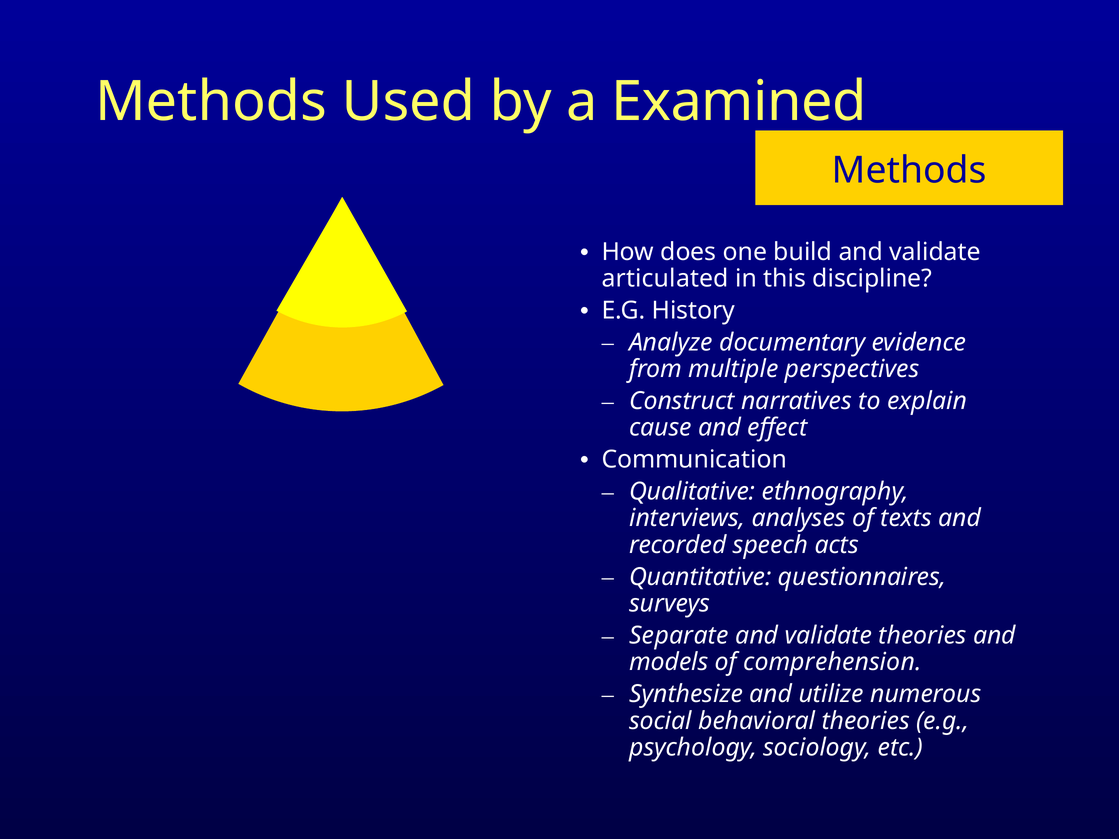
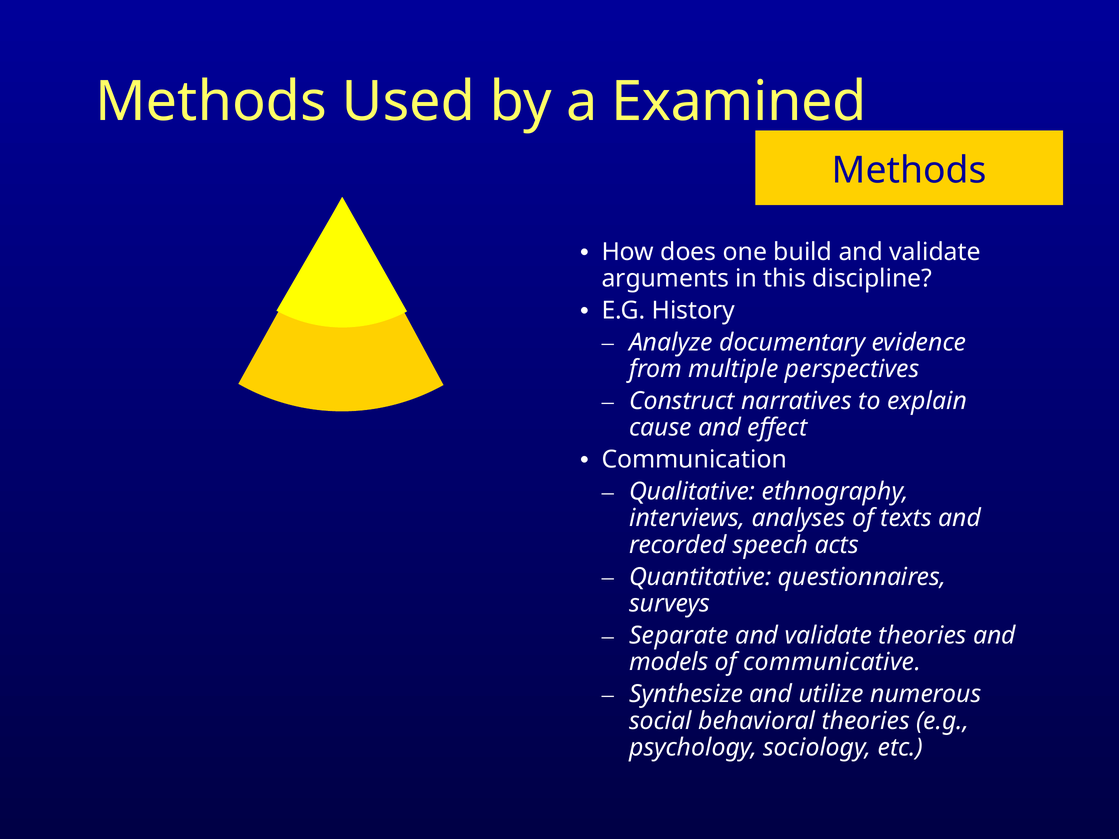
articulated: articulated -> arguments
comprehension: comprehension -> communicative
